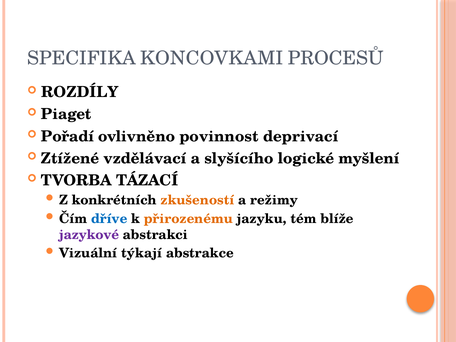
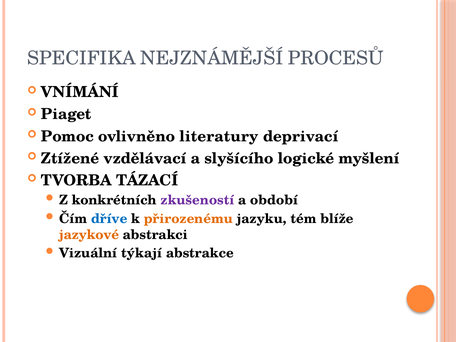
KONCOVKAMI: KONCOVKAMI -> NEJZNÁMĚJŠÍ
ROZDÍLY: ROZDÍLY -> VNÍMÁNÍ
Pořadí: Pořadí -> Pomoc
povinnost: povinnost -> literatury
zkušeností colour: orange -> purple
režimy: režimy -> období
jazykové colour: purple -> orange
